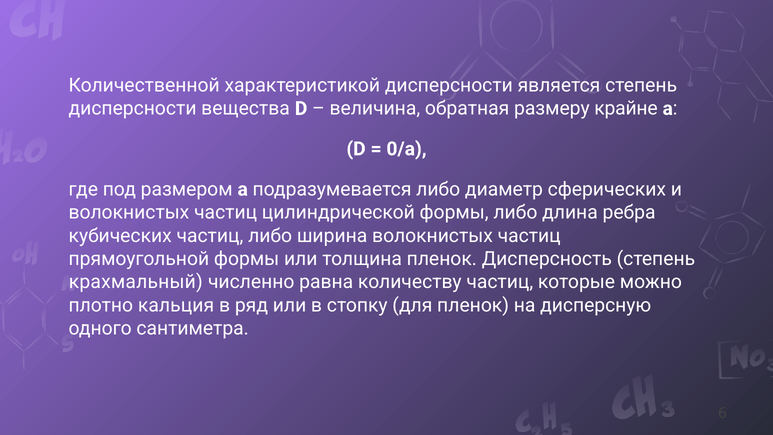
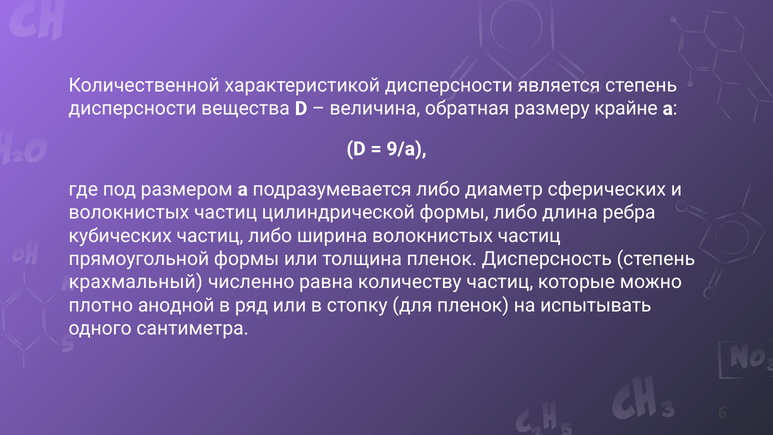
0/a: 0/a -> 9/a
кальция: кальция -> анодной
дисперсную: дисперсную -> испытывать
